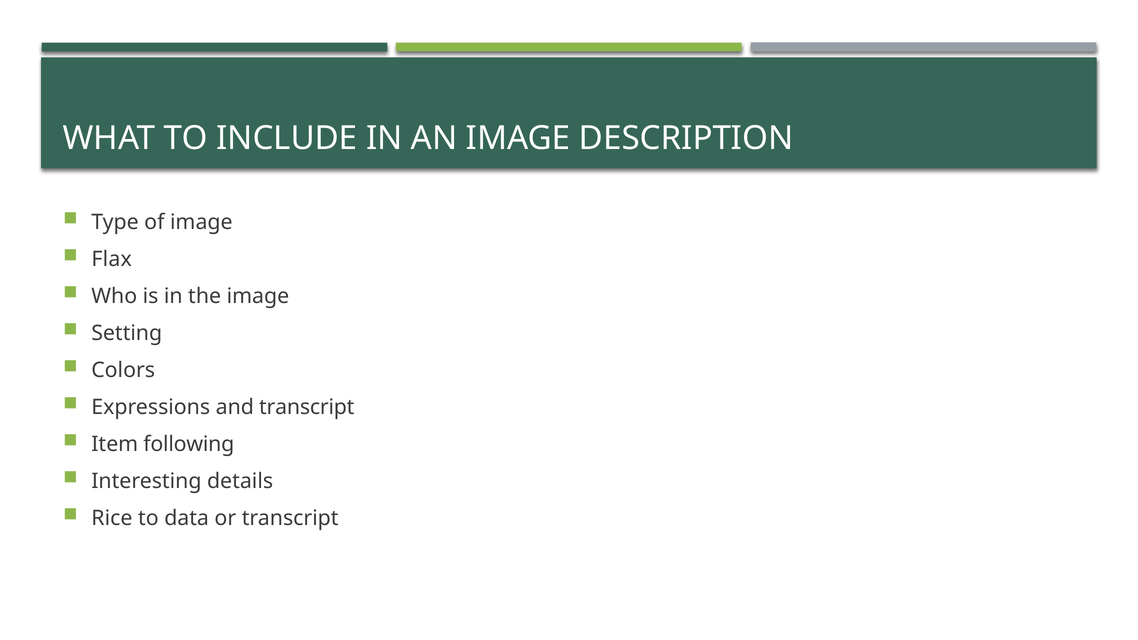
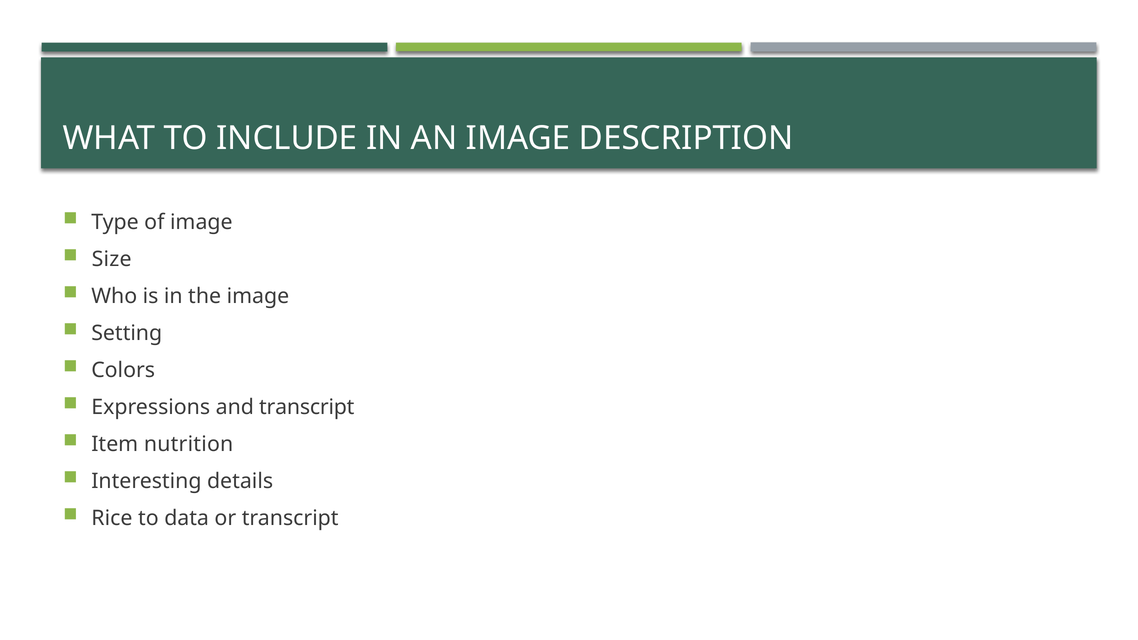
Flax: Flax -> Size
following: following -> nutrition
